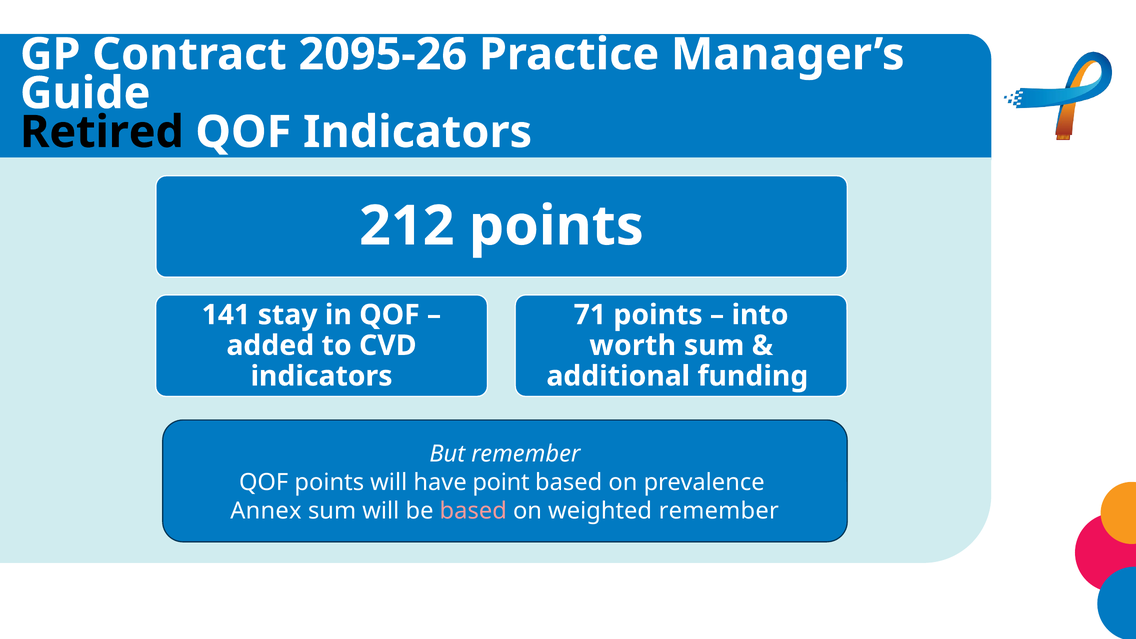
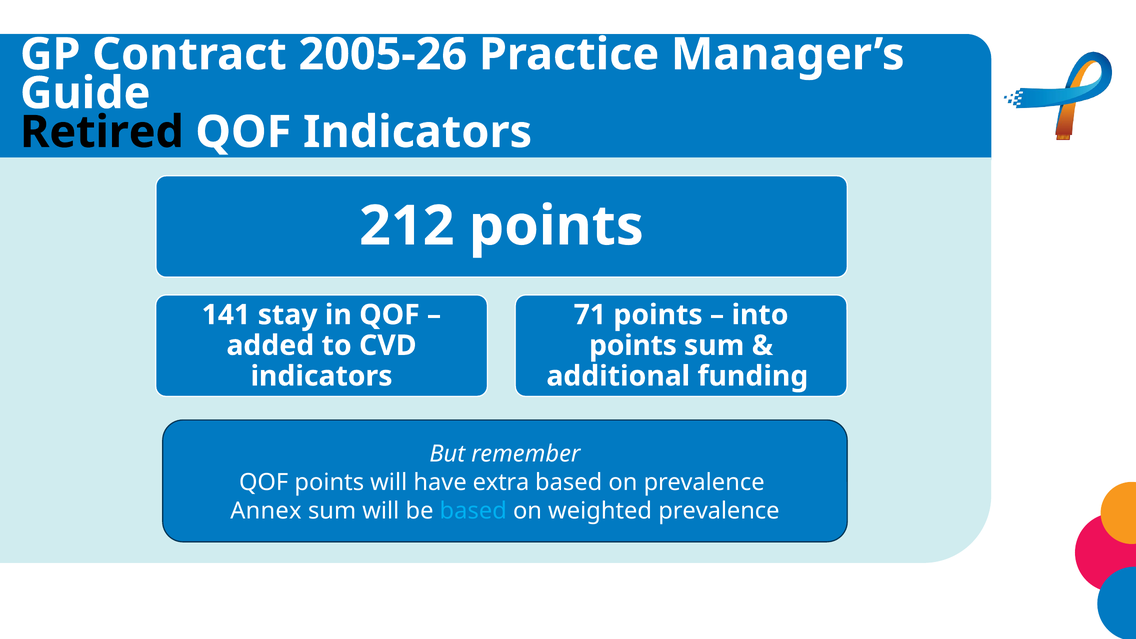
2095-26: 2095-26 -> 2005-26
worth at (633, 346): worth -> points
point: point -> extra
based at (473, 511) colour: pink -> light blue
weighted remember: remember -> prevalence
